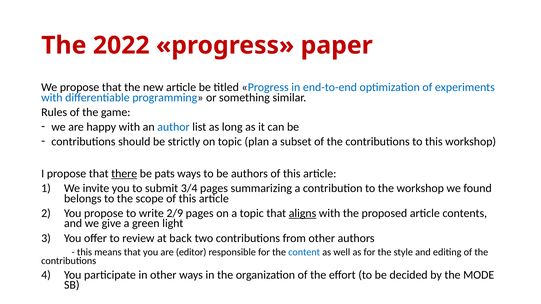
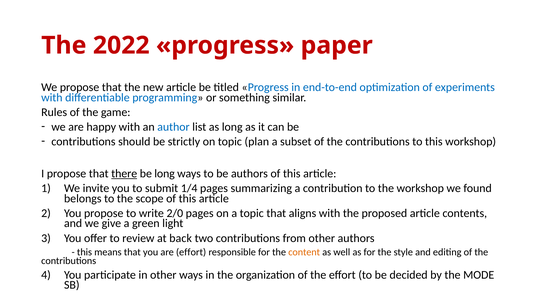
be pats: pats -> long
3/4: 3/4 -> 1/4
2/9: 2/9 -> 2/0
aligns underline: present -> none
are editor: editor -> effort
content colour: blue -> orange
